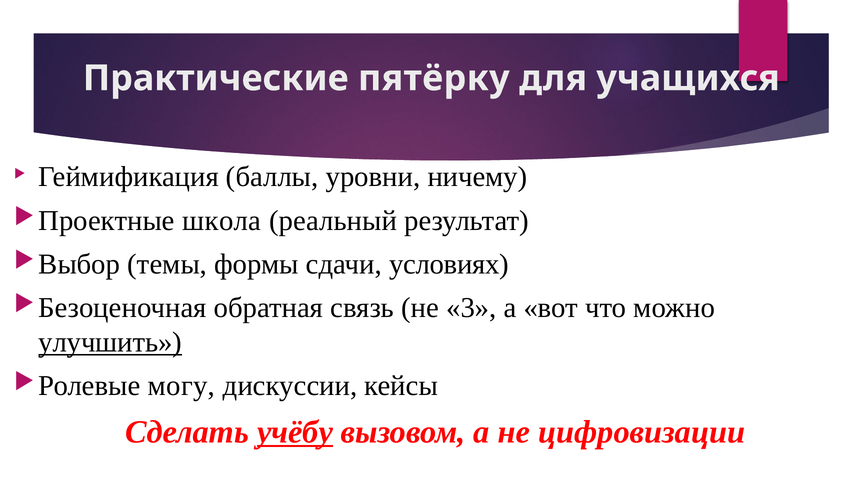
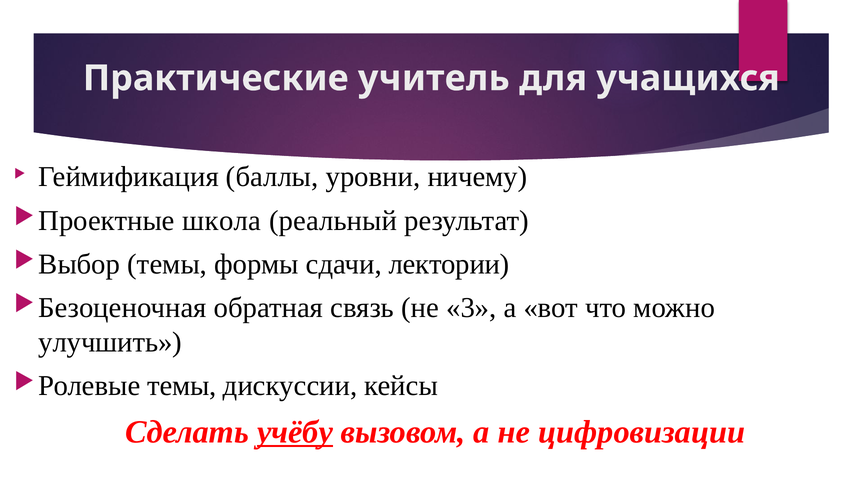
пятёрку: пятёрку -> учитель
условиях: условиях -> лектории
улучшить underline: present -> none
могу at (182, 386): могу -> темы
